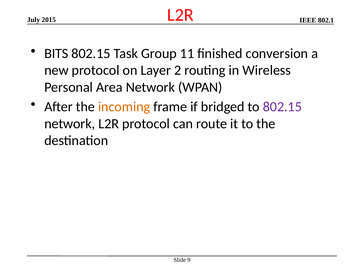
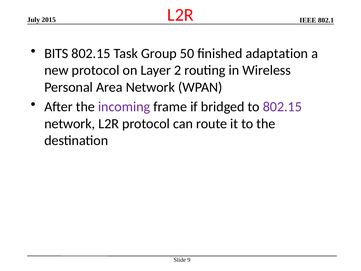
11: 11 -> 50
conversion: conversion -> adaptation
incoming colour: orange -> purple
